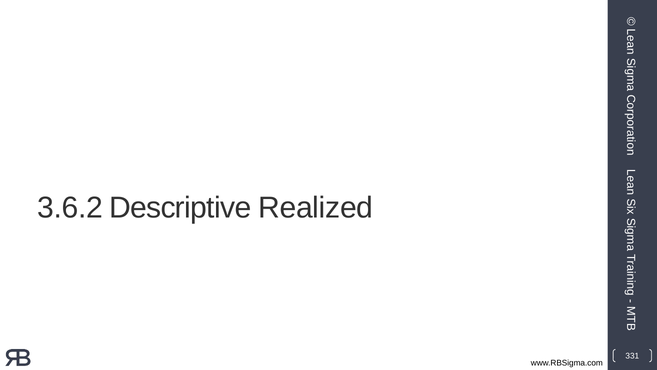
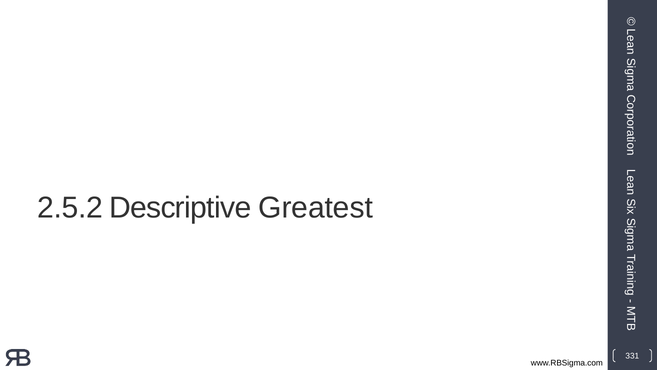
3.6.2: 3.6.2 -> 2.5.2
Realized: Realized -> Greatest
